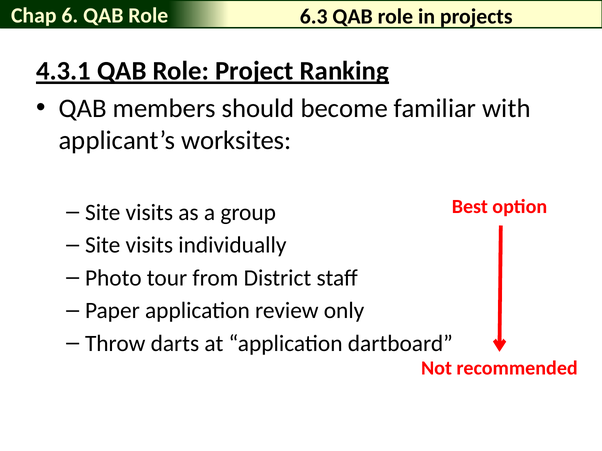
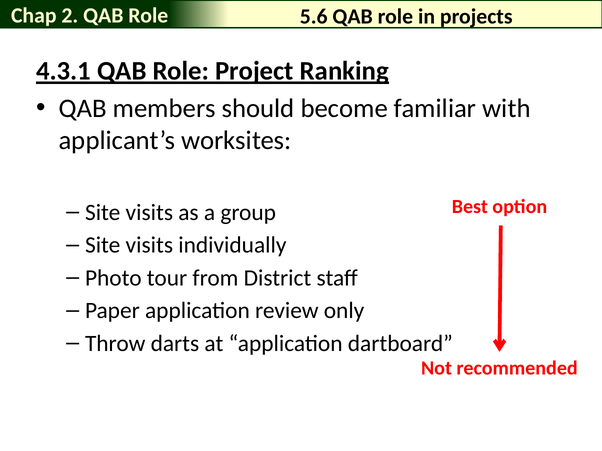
6: 6 -> 2
6.3: 6.3 -> 5.6
